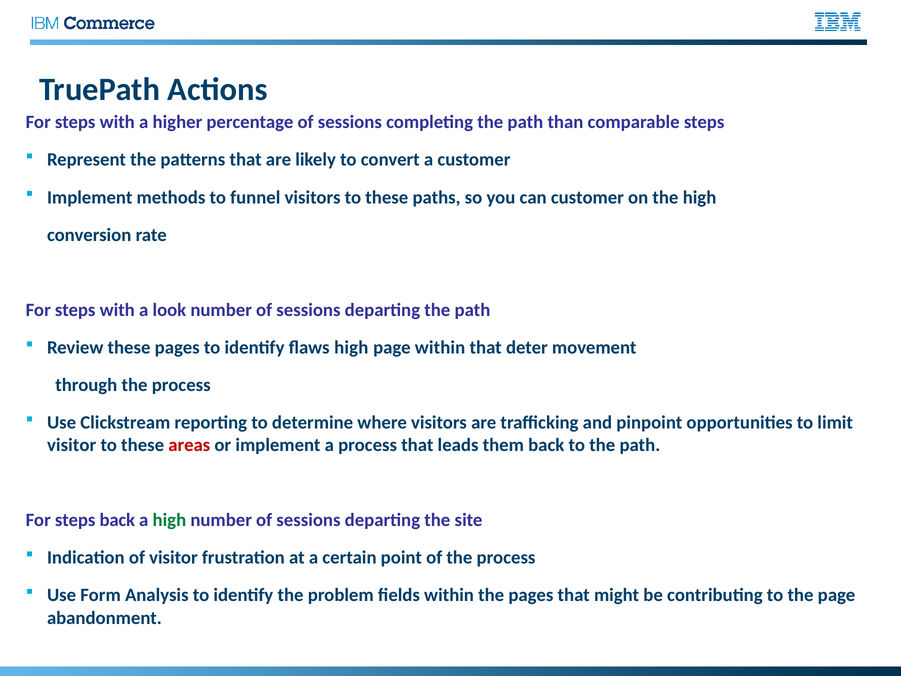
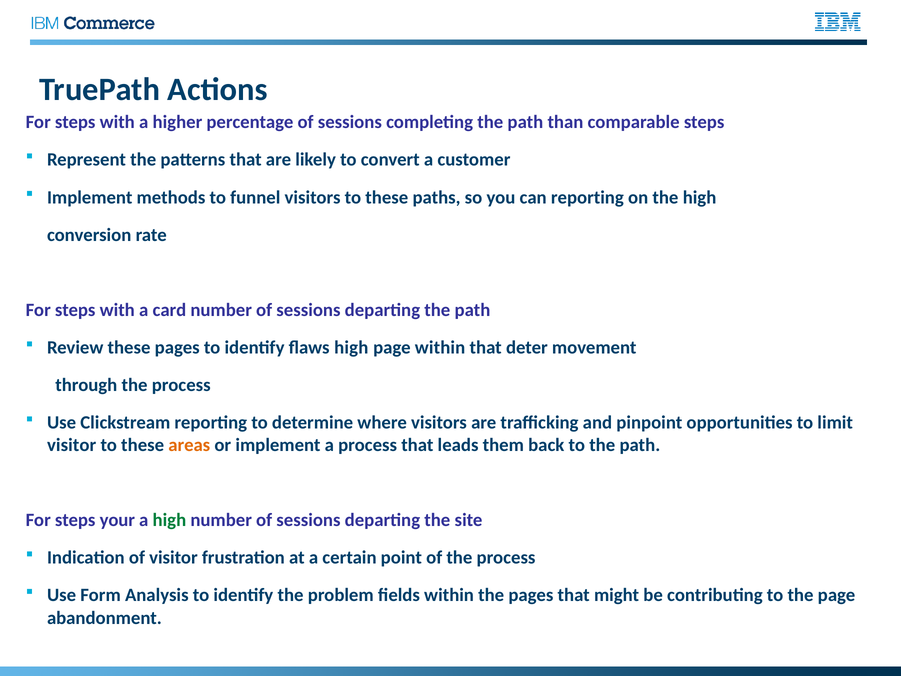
can customer: customer -> reporting
look: look -> card
areas colour: red -> orange
steps back: back -> your
